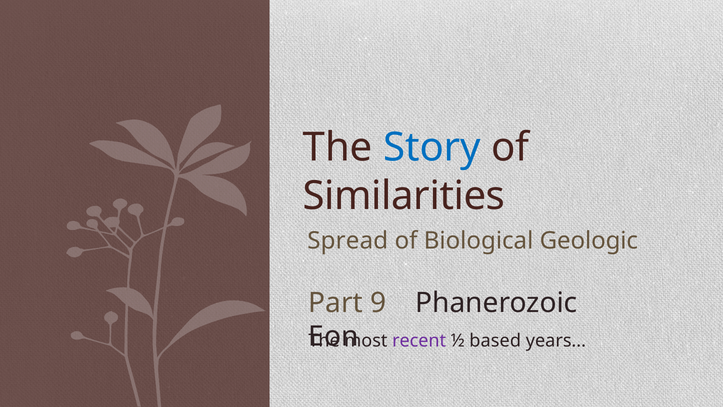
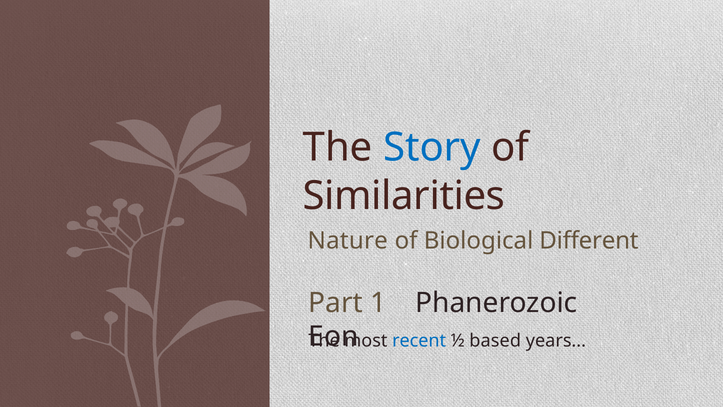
Spread: Spread -> Nature
Geologic: Geologic -> Different
9: 9 -> 1
recent colour: purple -> blue
